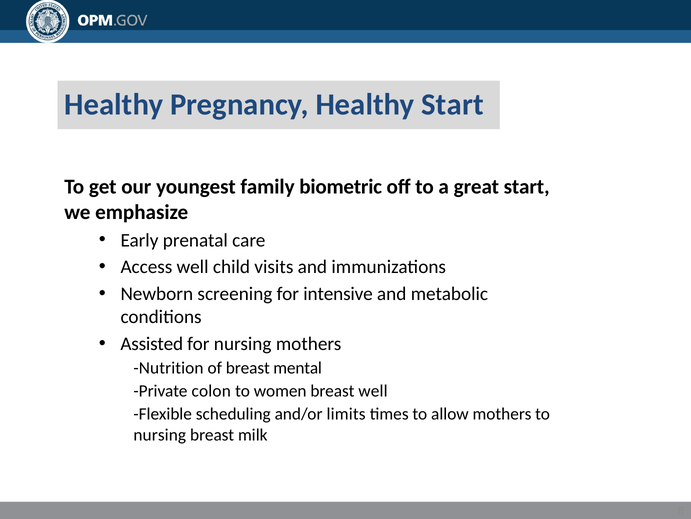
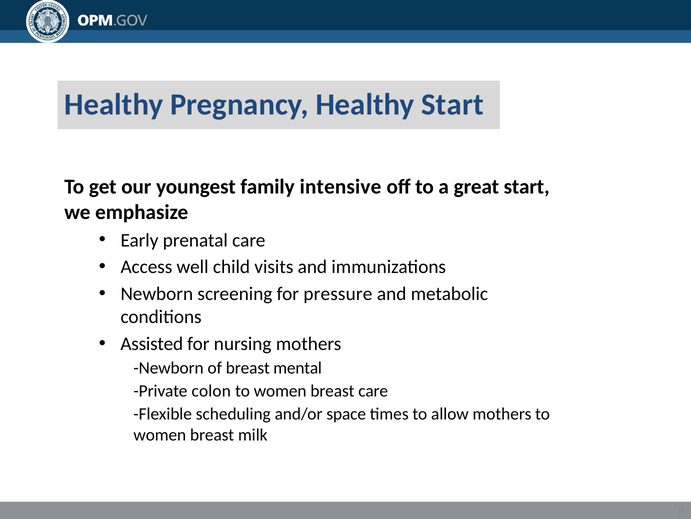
biometric: biometric -> intensive
intensive: intensive -> pressure
Nutrition at (168, 368): Nutrition -> Newborn
breast well: well -> care
limits: limits -> space
nursing at (160, 434): nursing -> women
